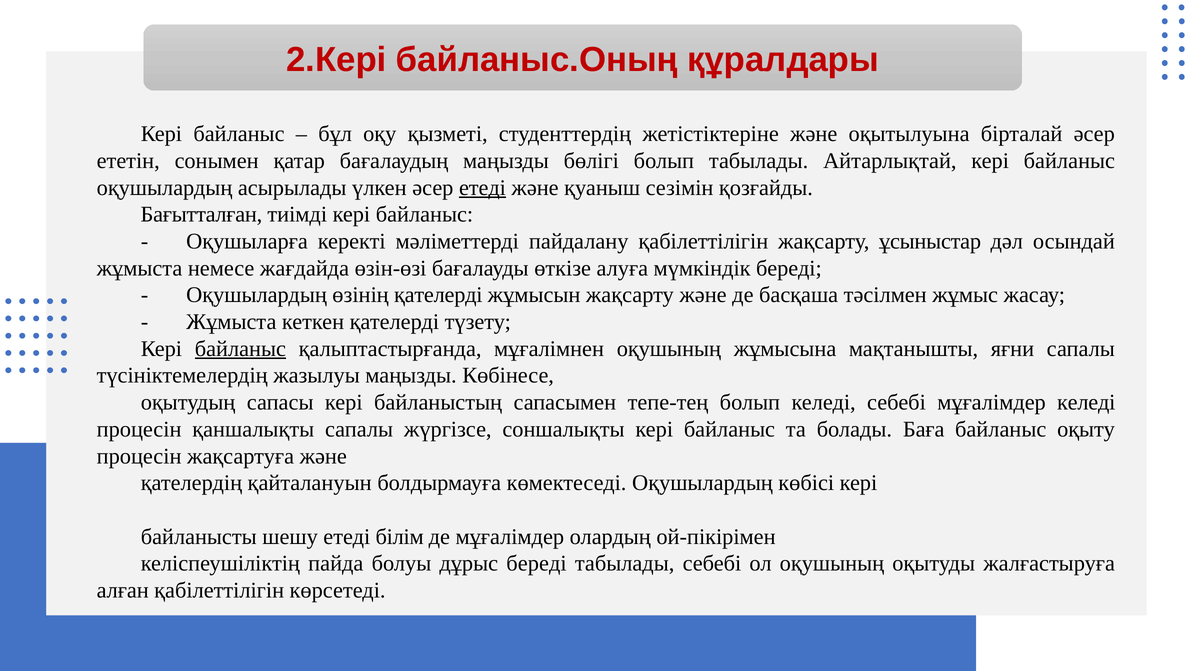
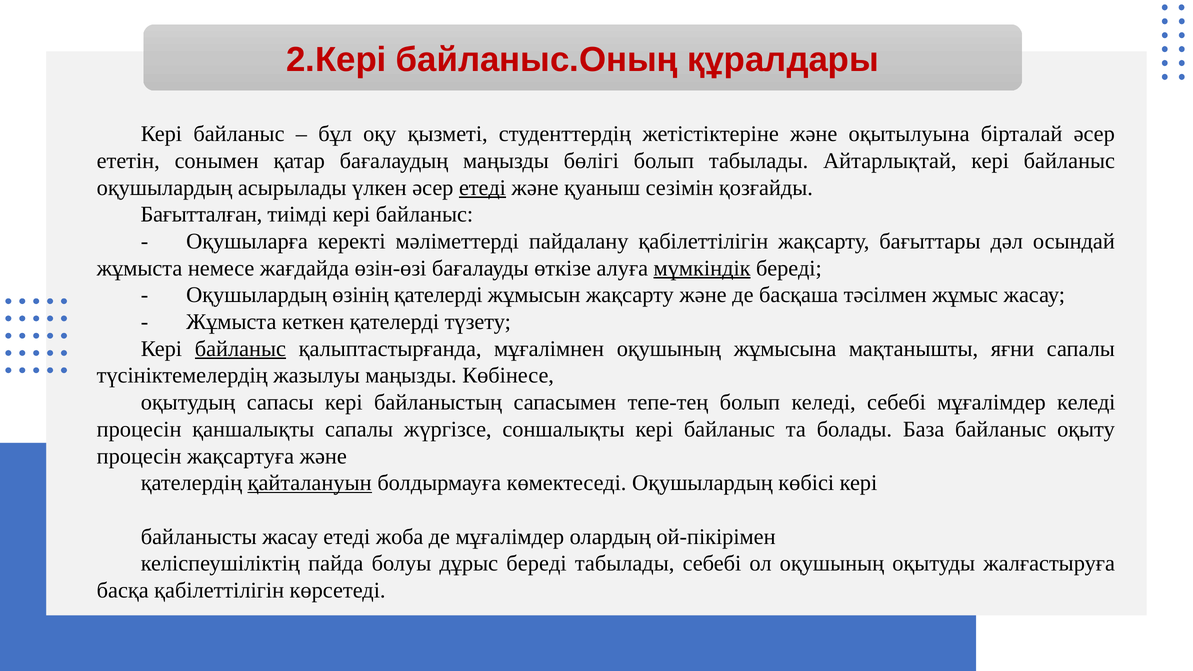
ұсыныстар: ұсыныстар -> бағыттары
мүмкіндік underline: none -> present
Баға: Баға -> База
қайталануын underline: none -> present
байланысты шешу: шешу -> жасау
білім: білім -> жоба
алған: алған -> басқа
